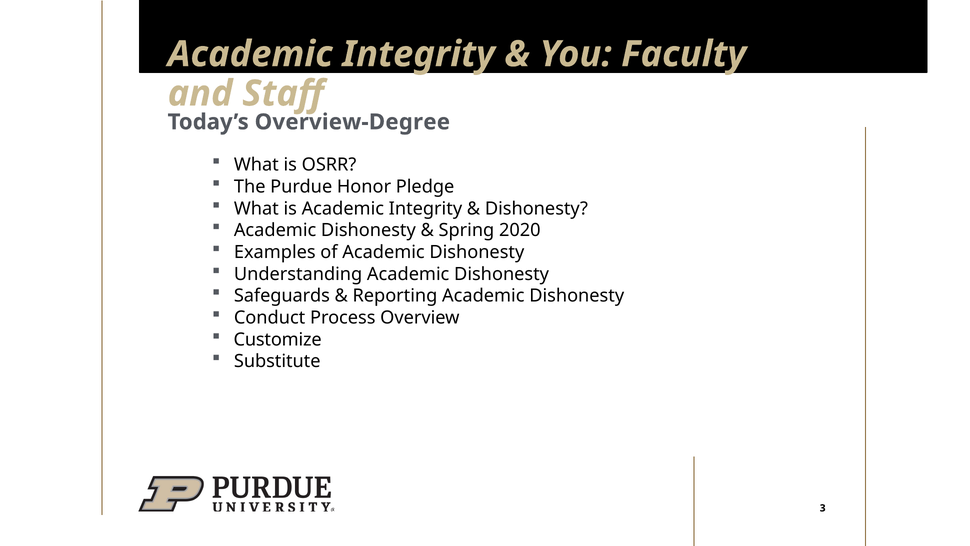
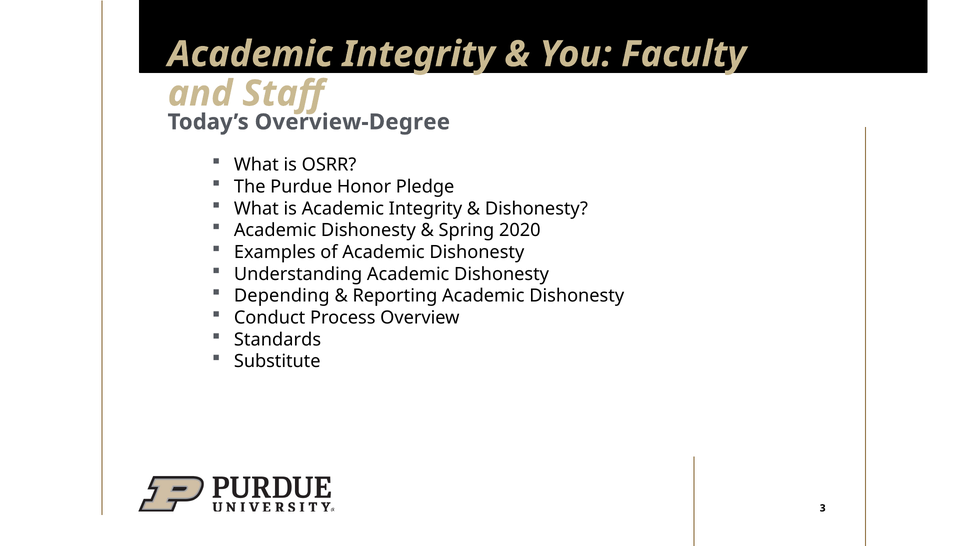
Safeguards: Safeguards -> Depending
Customize: Customize -> Standards
